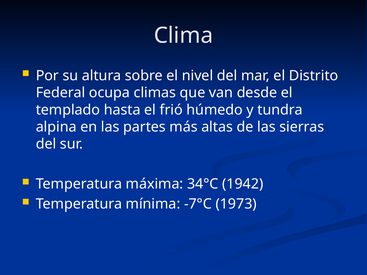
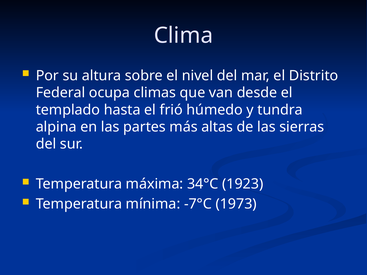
1942: 1942 -> 1923
